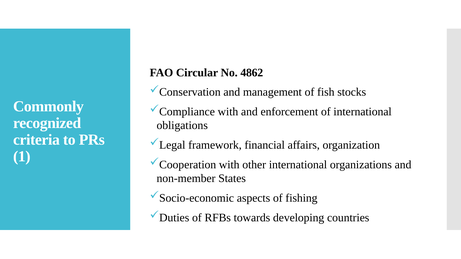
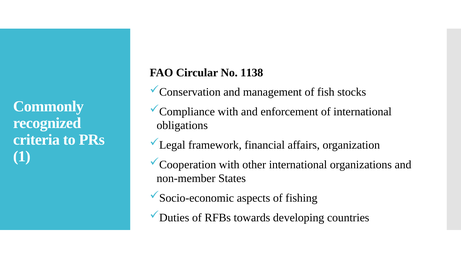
4862: 4862 -> 1138
